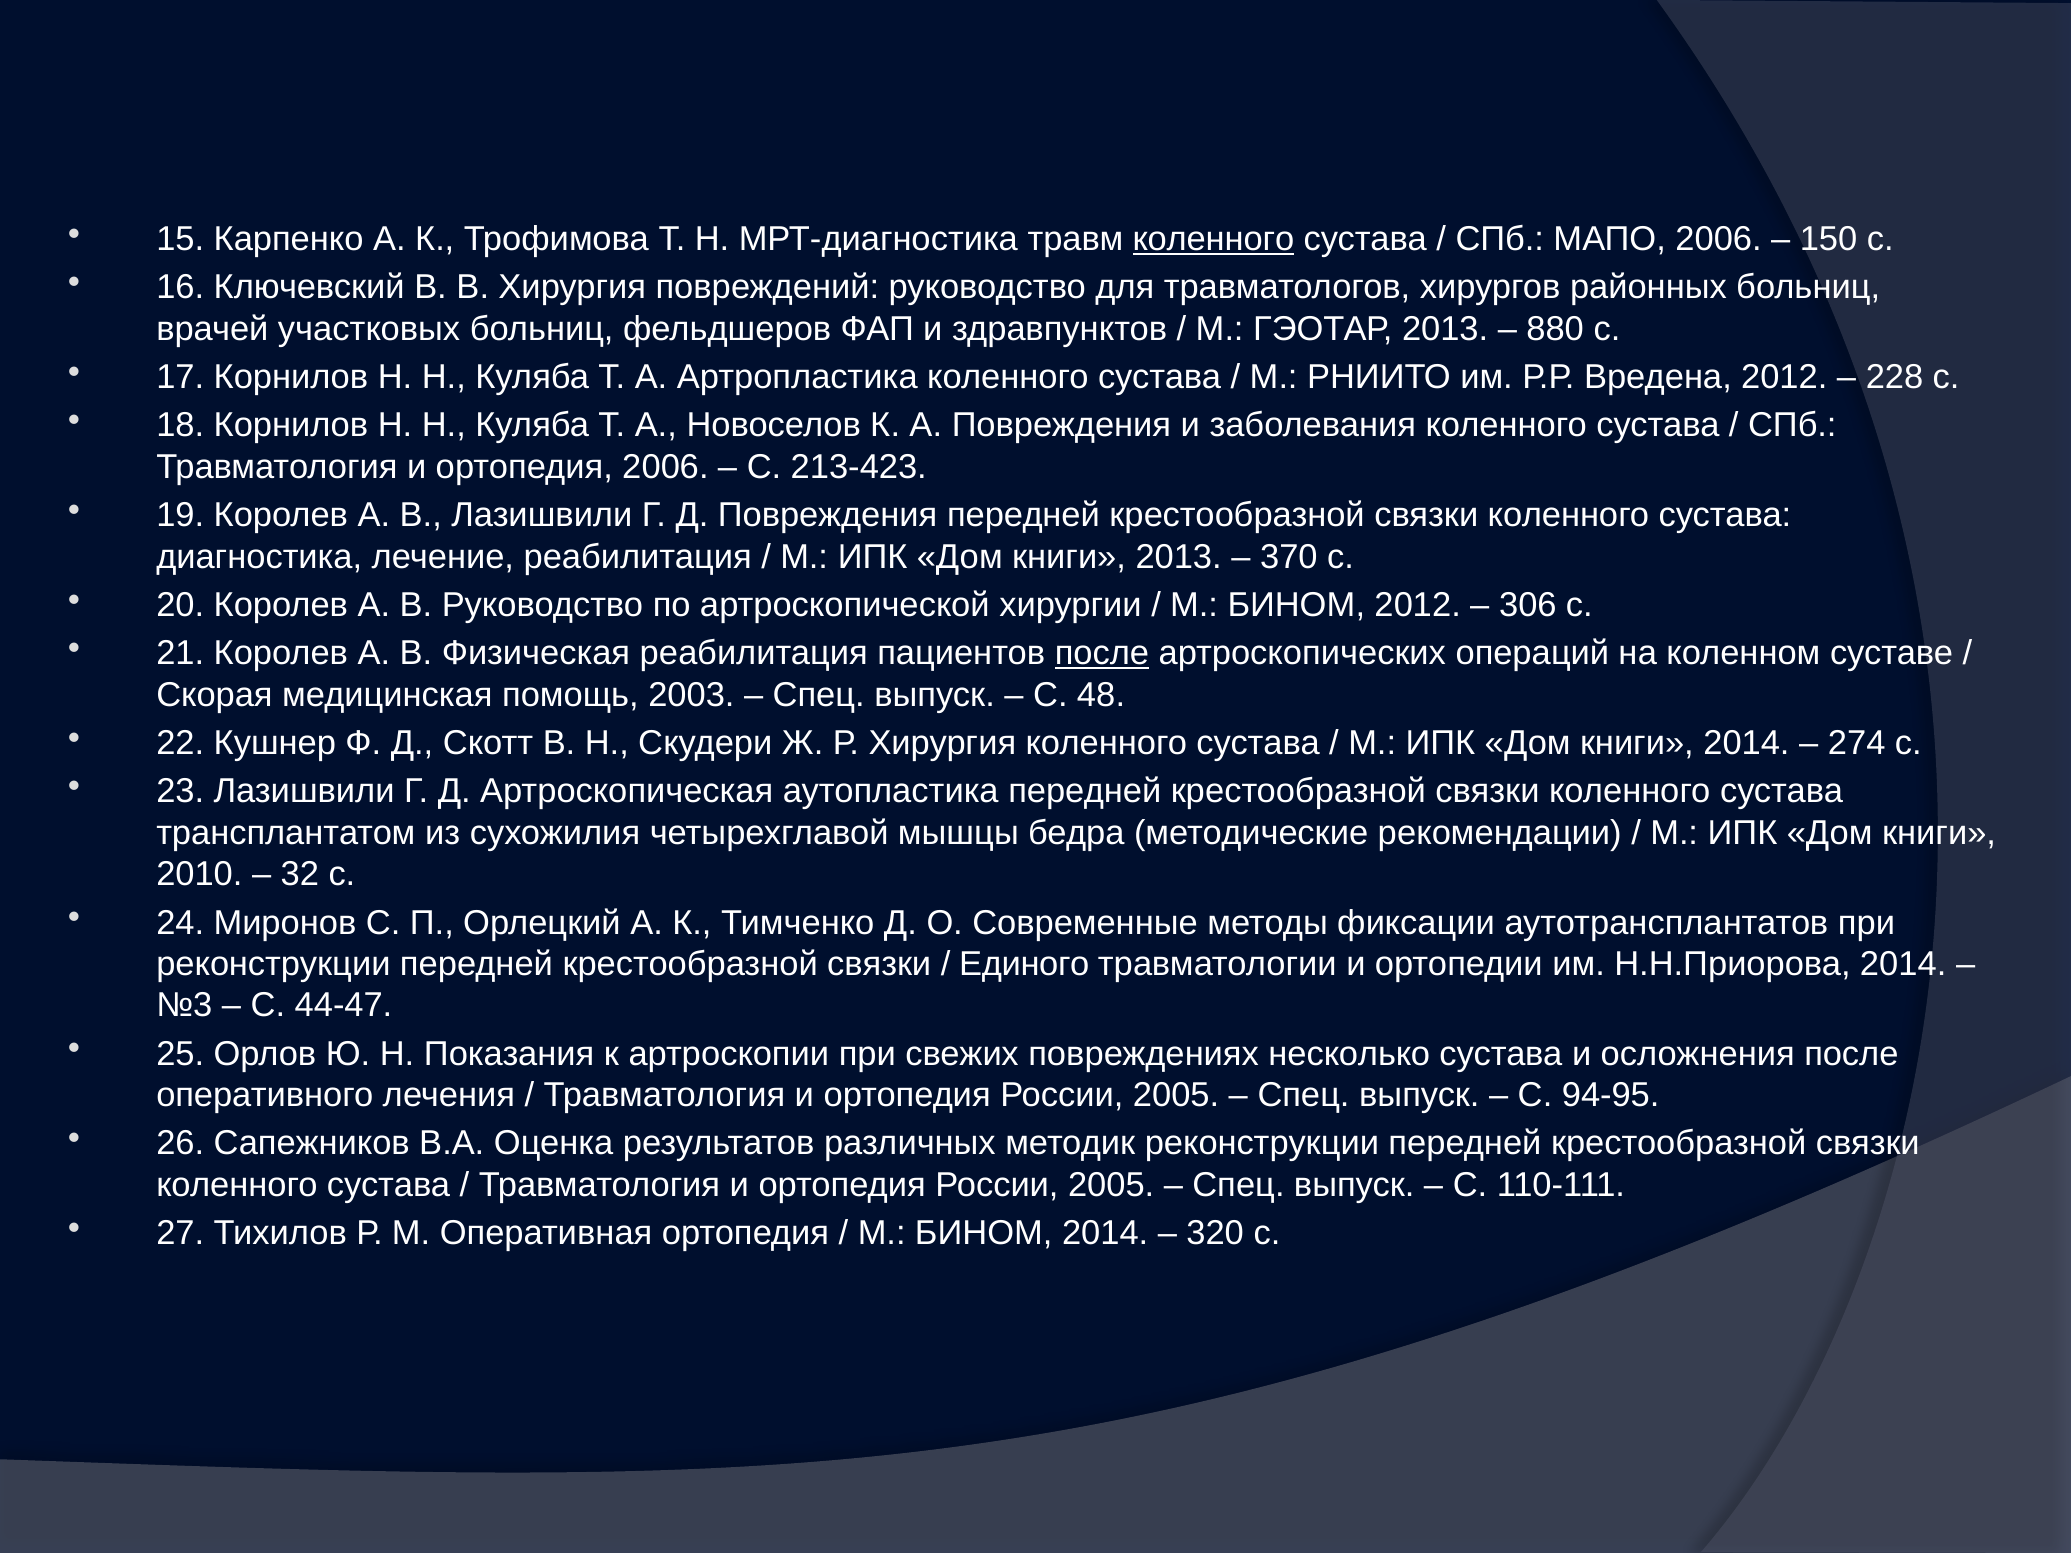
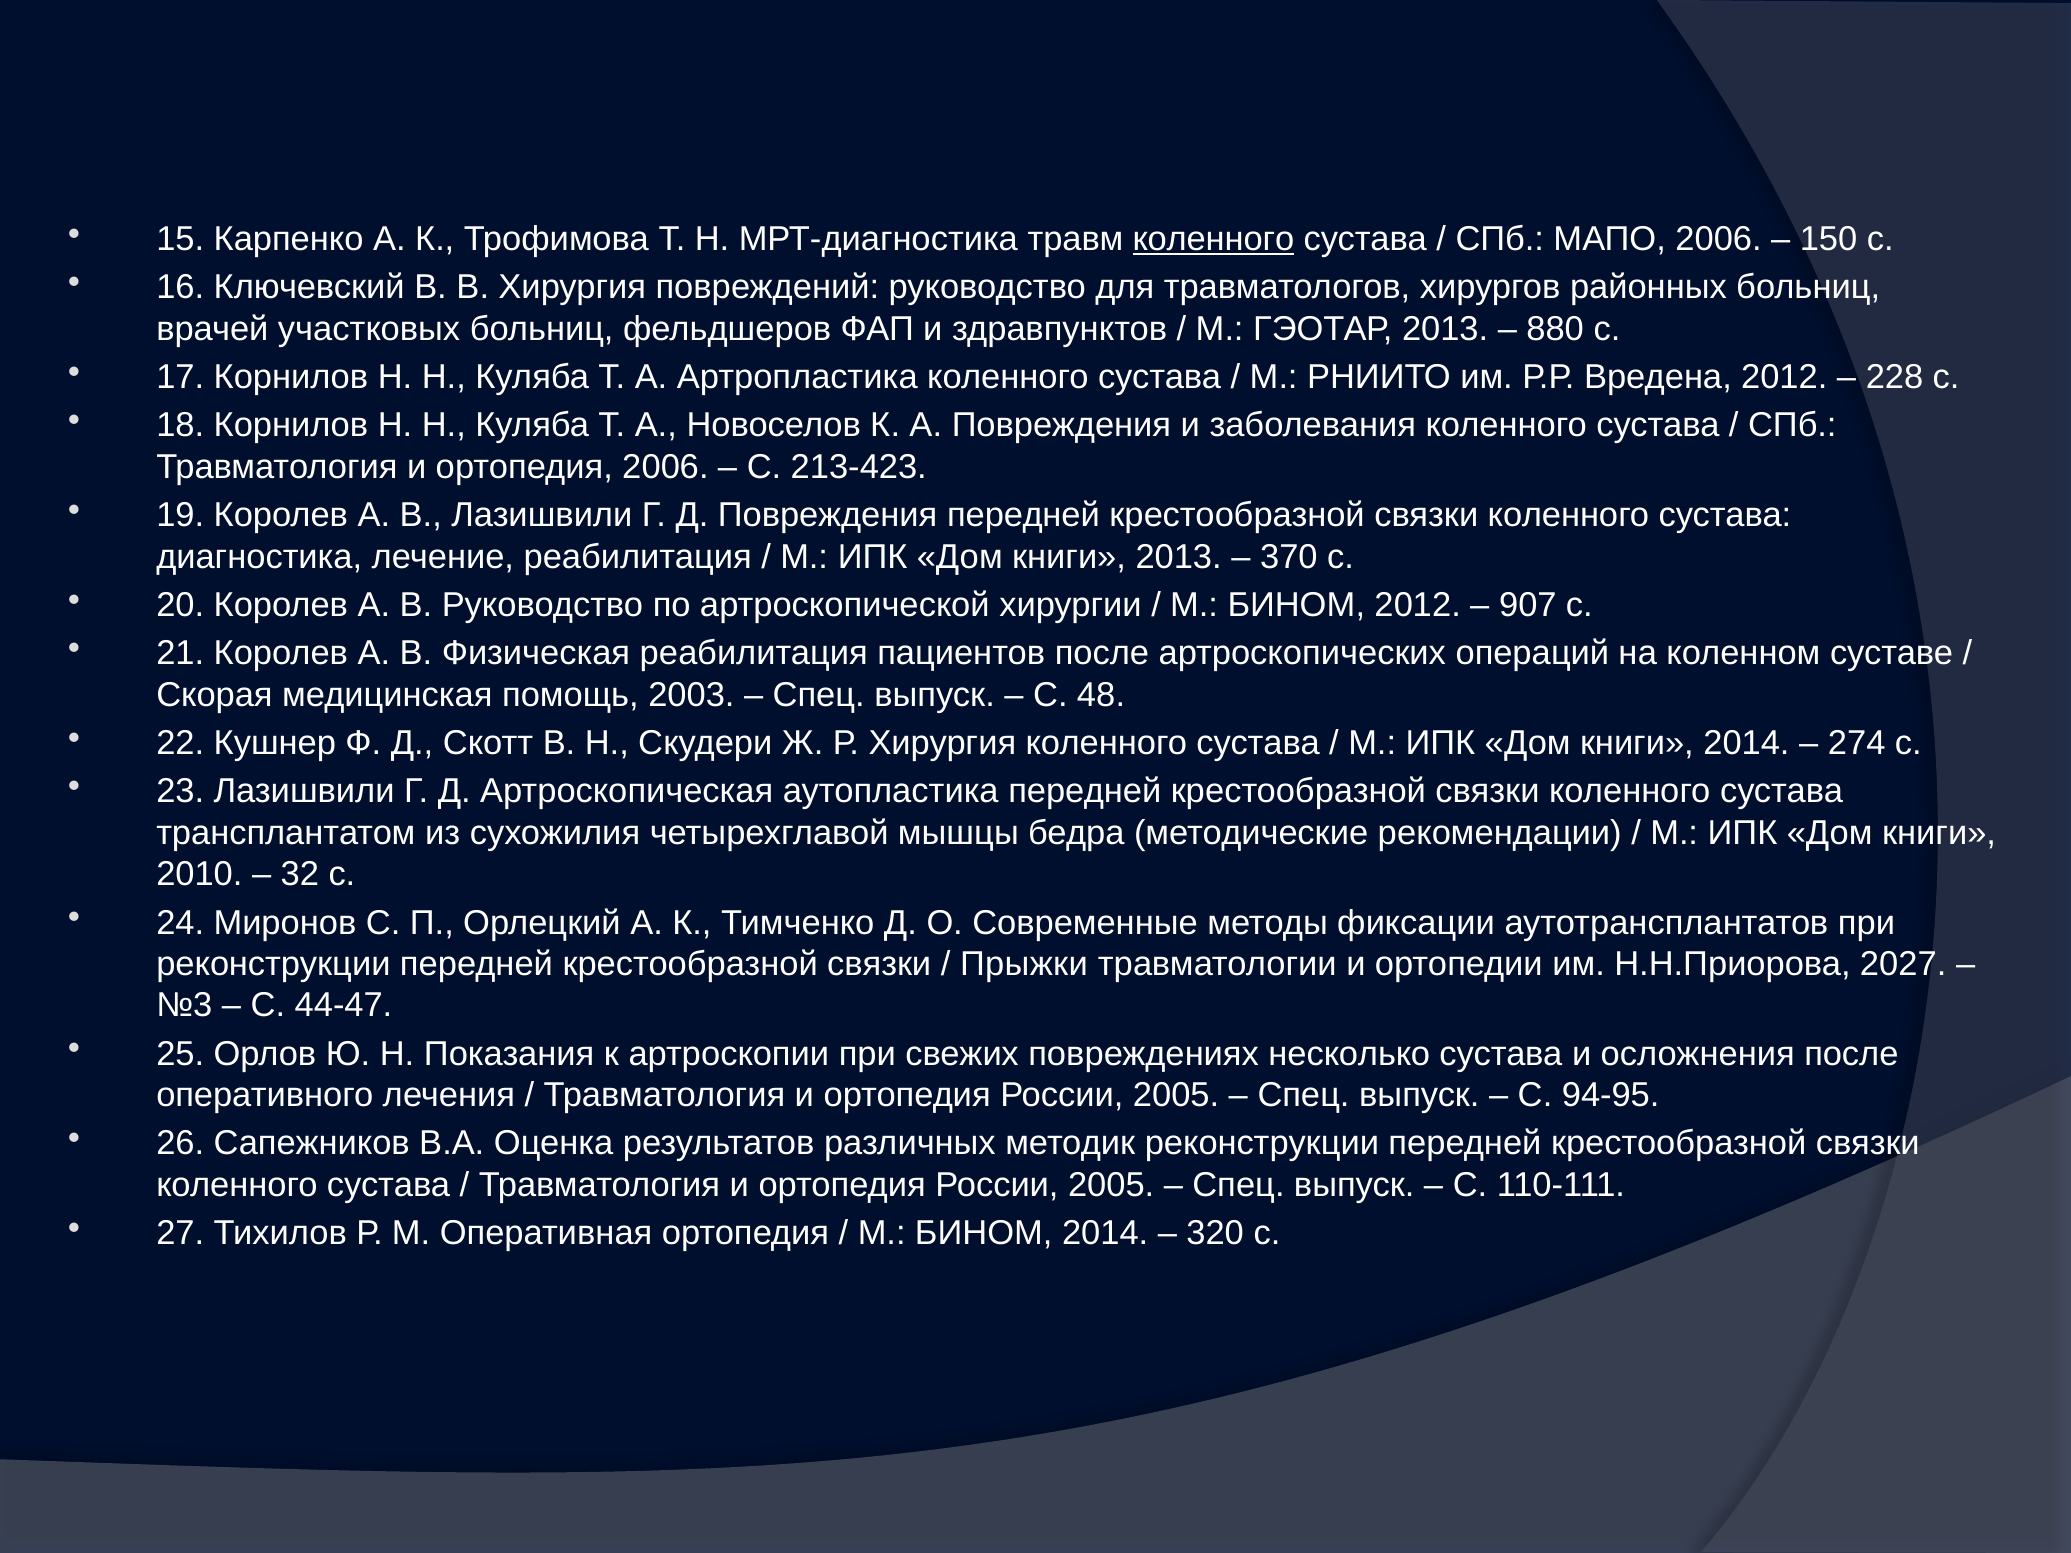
306: 306 -> 907
после at (1102, 653) underline: present -> none
Единого: Единого -> Прыжки
Н.Н.Приорова 2014: 2014 -> 2027
